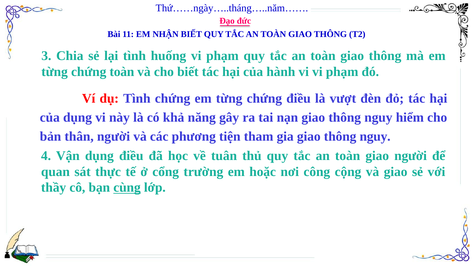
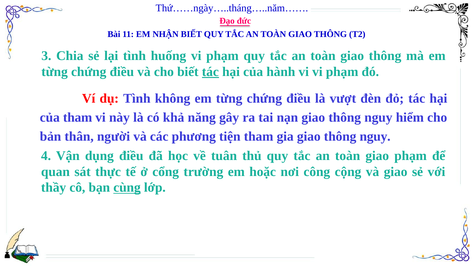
toàn at (122, 72): toàn -> điều
tác at (210, 72) underline: none -> present
Tình chứng: chứng -> không
của dụng: dụng -> tham
giao người: người -> phạm
